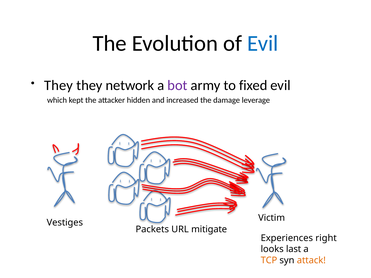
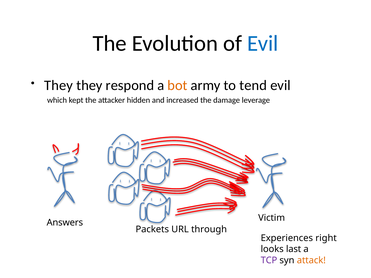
network: network -> respond
bot colour: purple -> orange
fixed: fixed -> tend
Vestiges: Vestiges -> Answers
mitigate: mitigate -> through
TCP colour: orange -> purple
